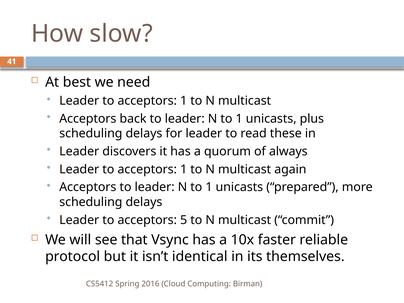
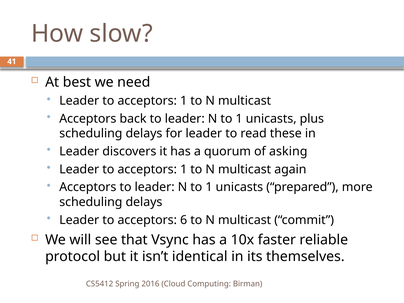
always: always -> asking
5: 5 -> 6
